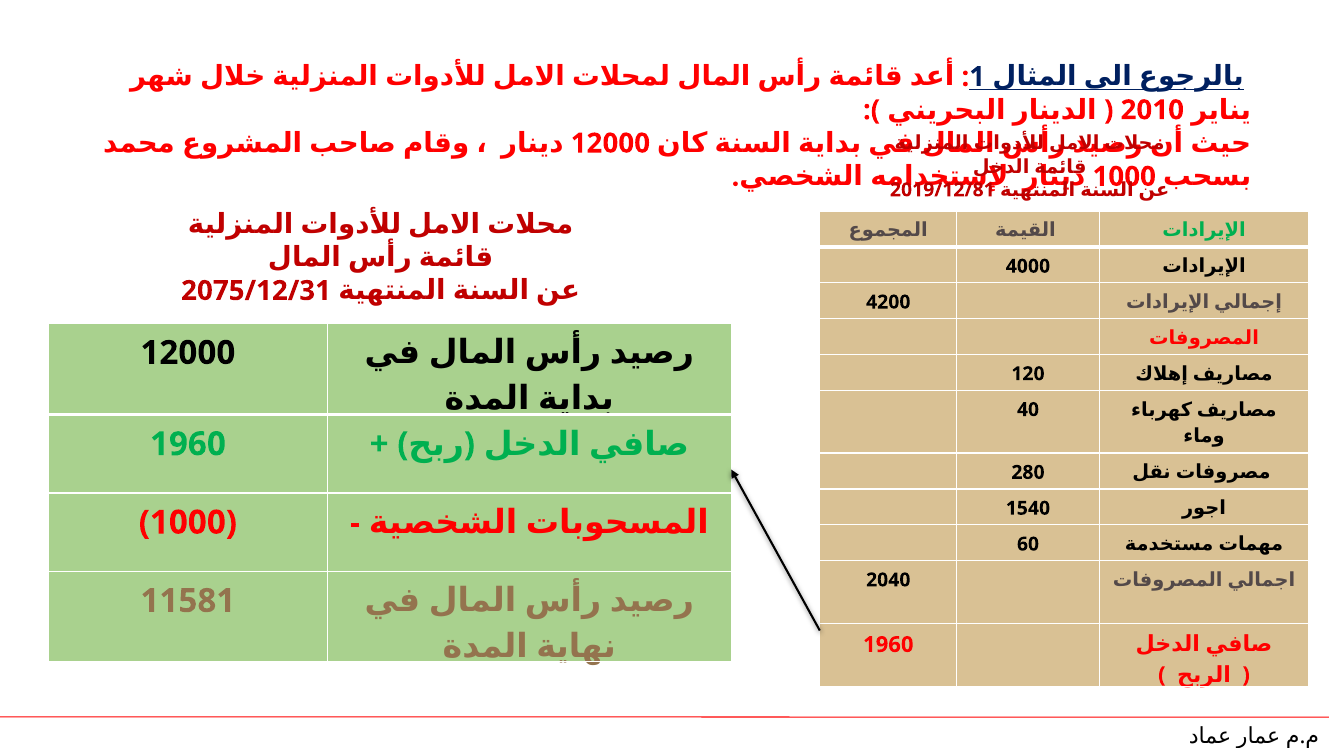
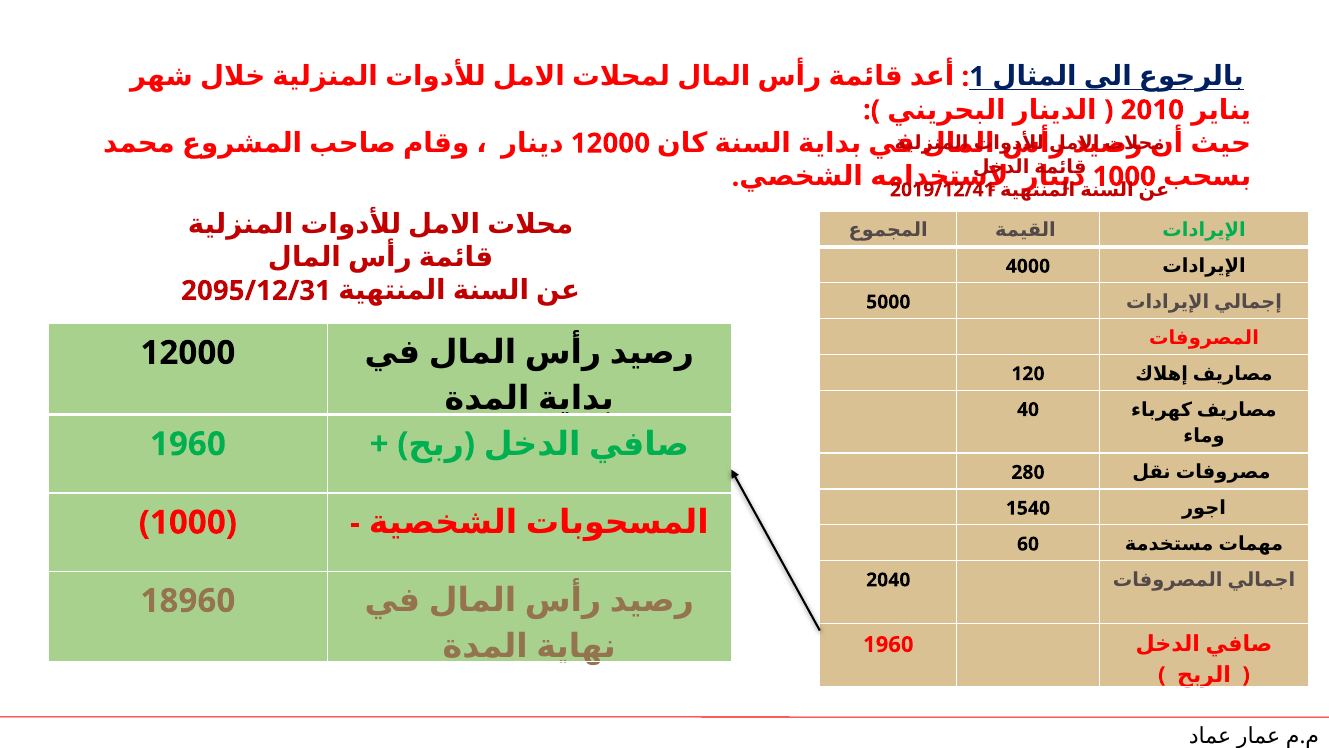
2019/12/81: 2019/12/81 -> 2019/12/41
2075/12/31: 2075/12/31 -> 2095/12/31
4200: 4200 -> 5000
11581: 11581 -> 18960
